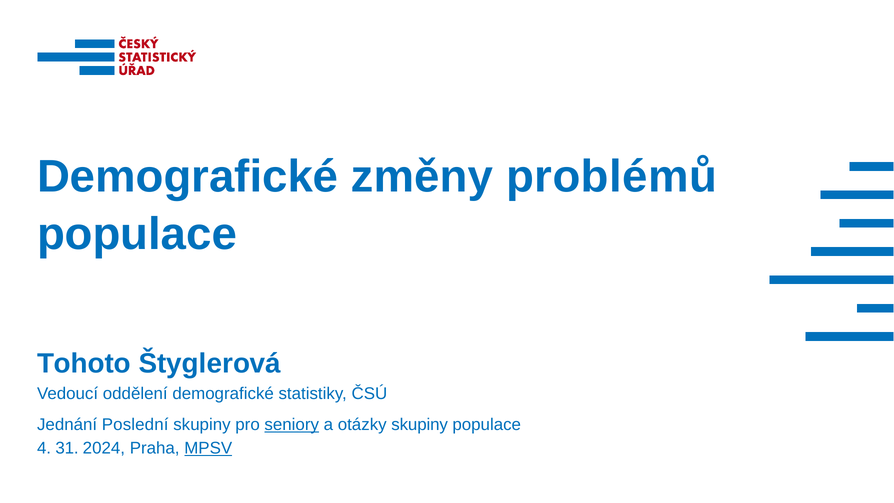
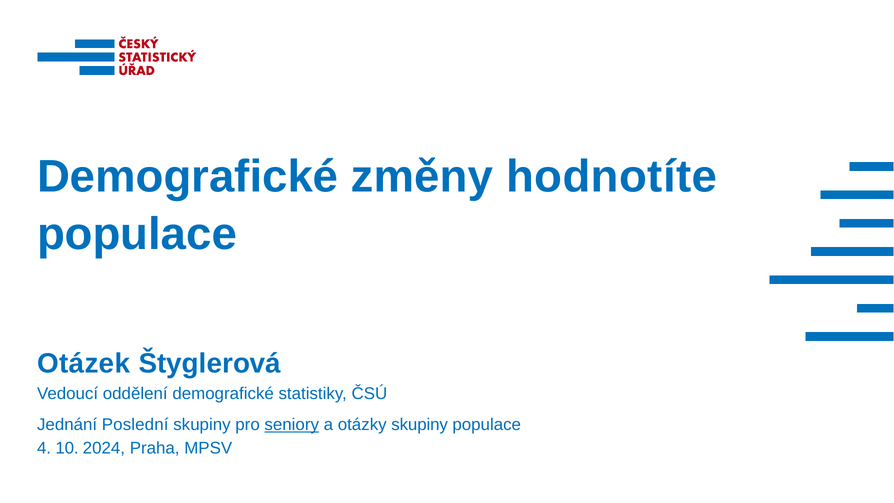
problémů: problémů -> hodnotíte
Tohoto: Tohoto -> Otázek
31: 31 -> 10
MPSV underline: present -> none
